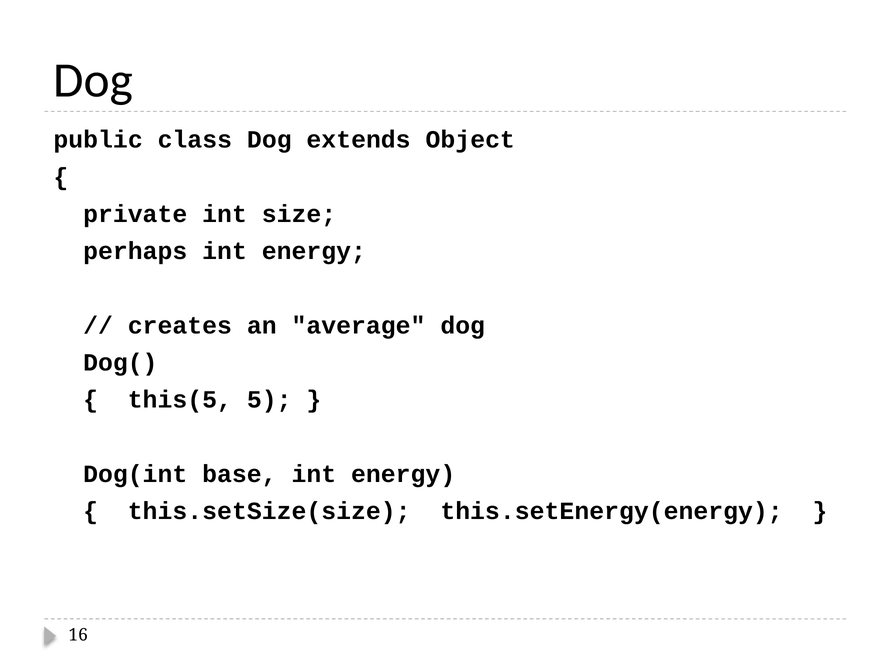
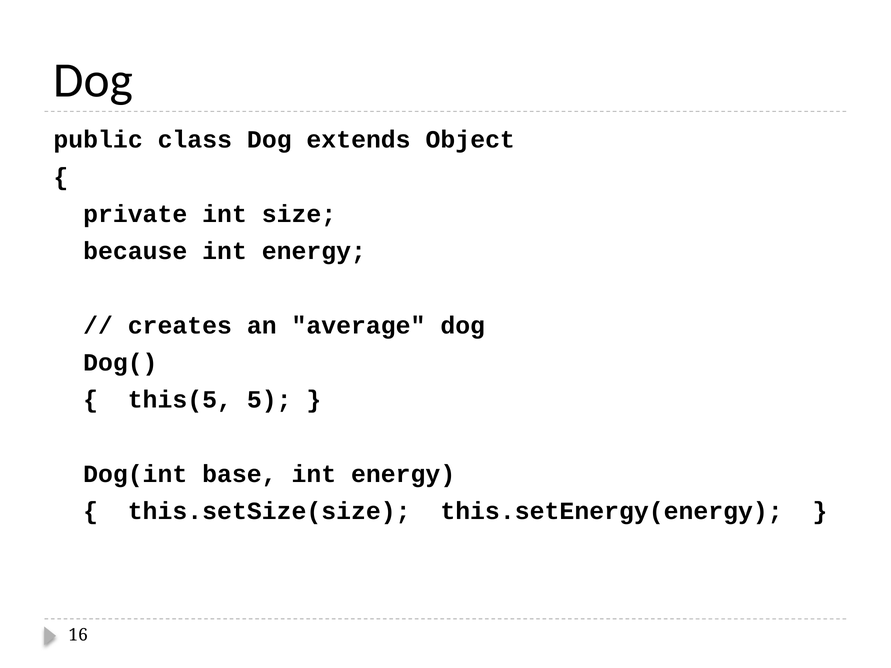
perhaps: perhaps -> because
